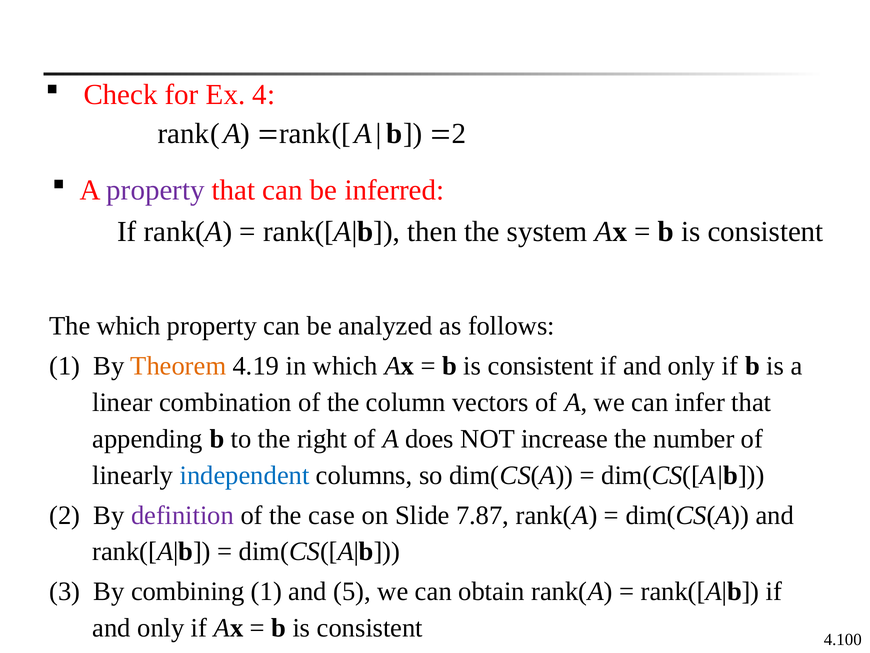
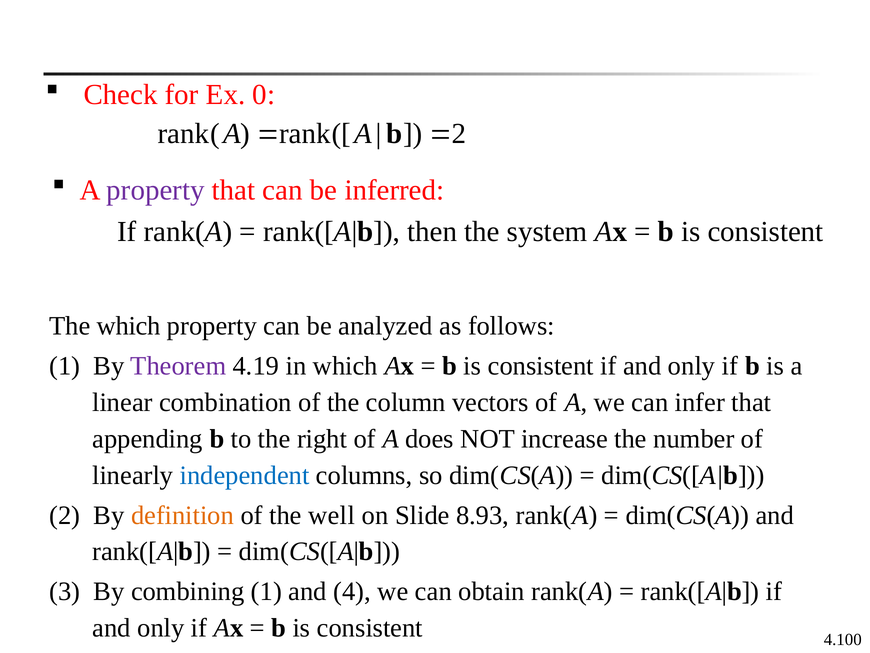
4: 4 -> 0
Theorem colour: orange -> purple
definition colour: purple -> orange
case: case -> well
7.87: 7.87 -> 8.93
5: 5 -> 4
